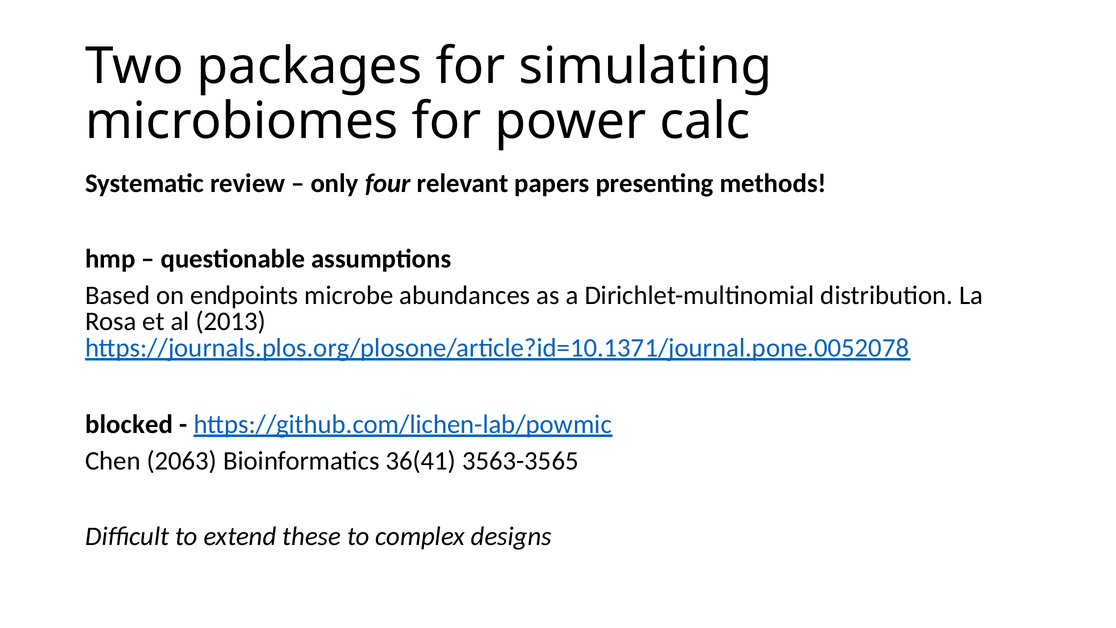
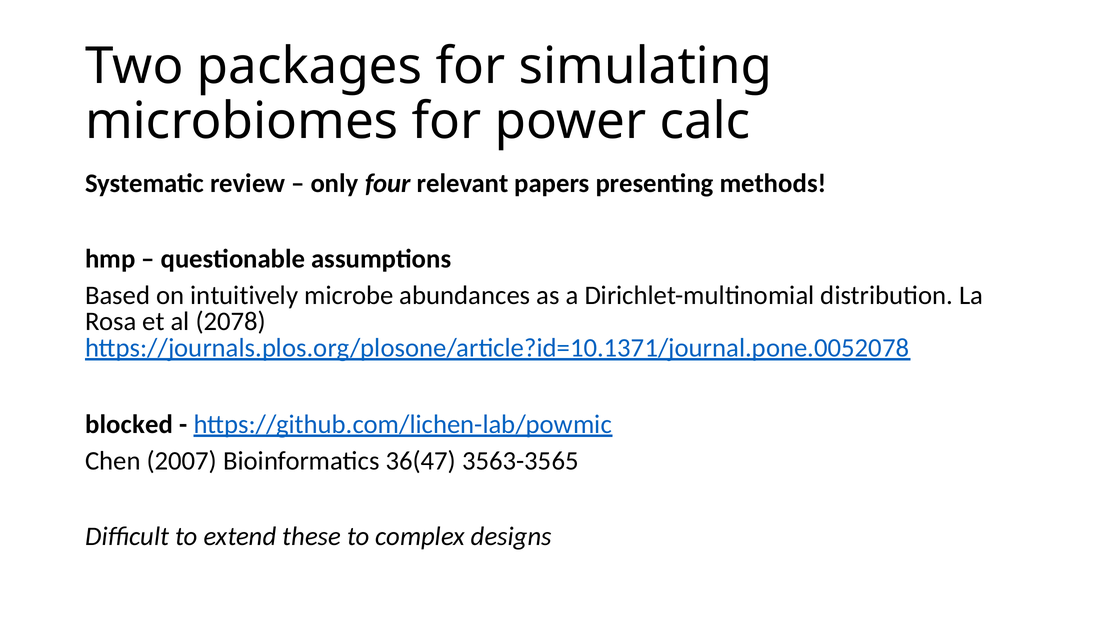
endpoints: endpoints -> intuitively
2013: 2013 -> 2078
2063: 2063 -> 2007
36(41: 36(41 -> 36(47
